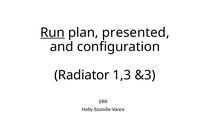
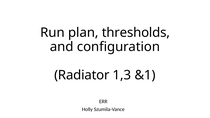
Run underline: present -> none
presented: presented -> thresholds
&3: &3 -> &1
